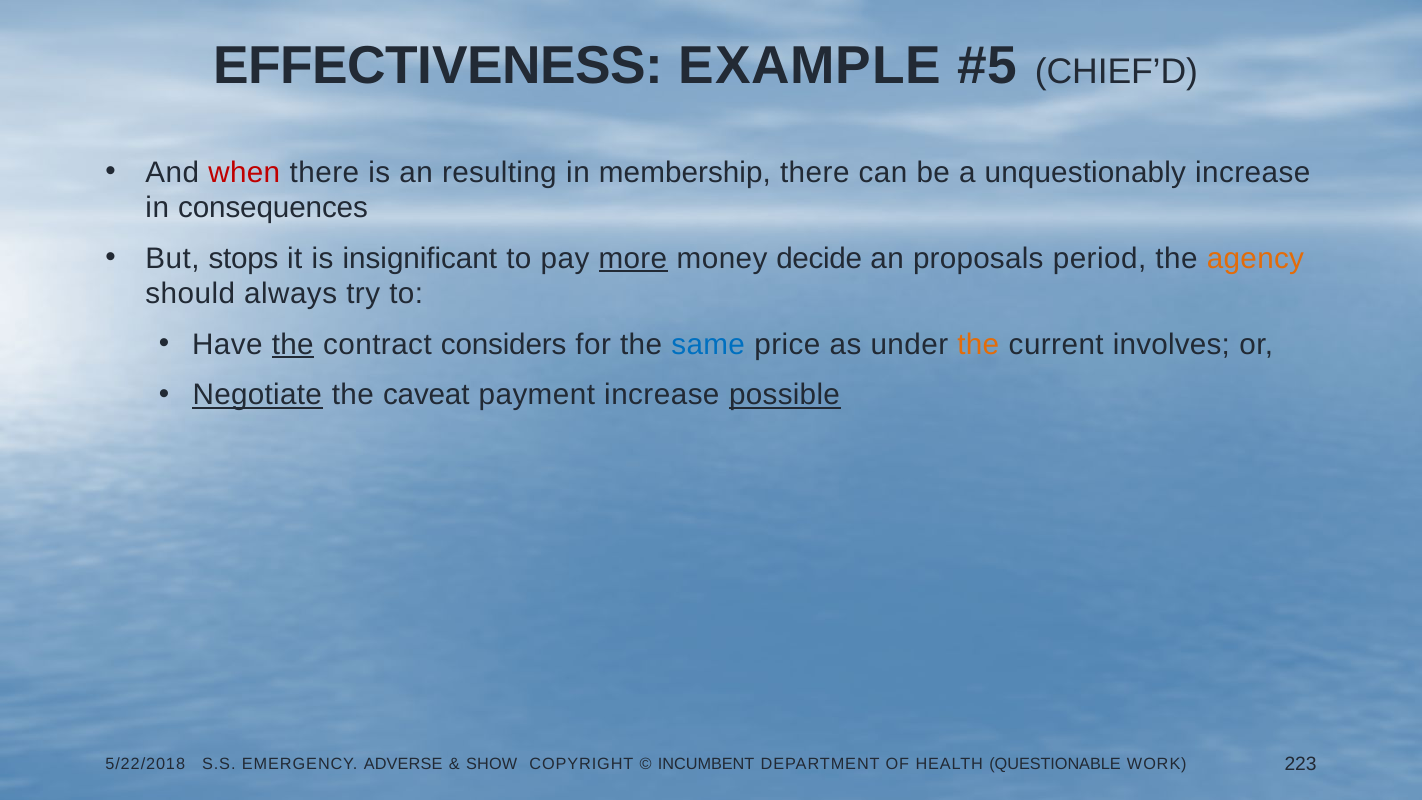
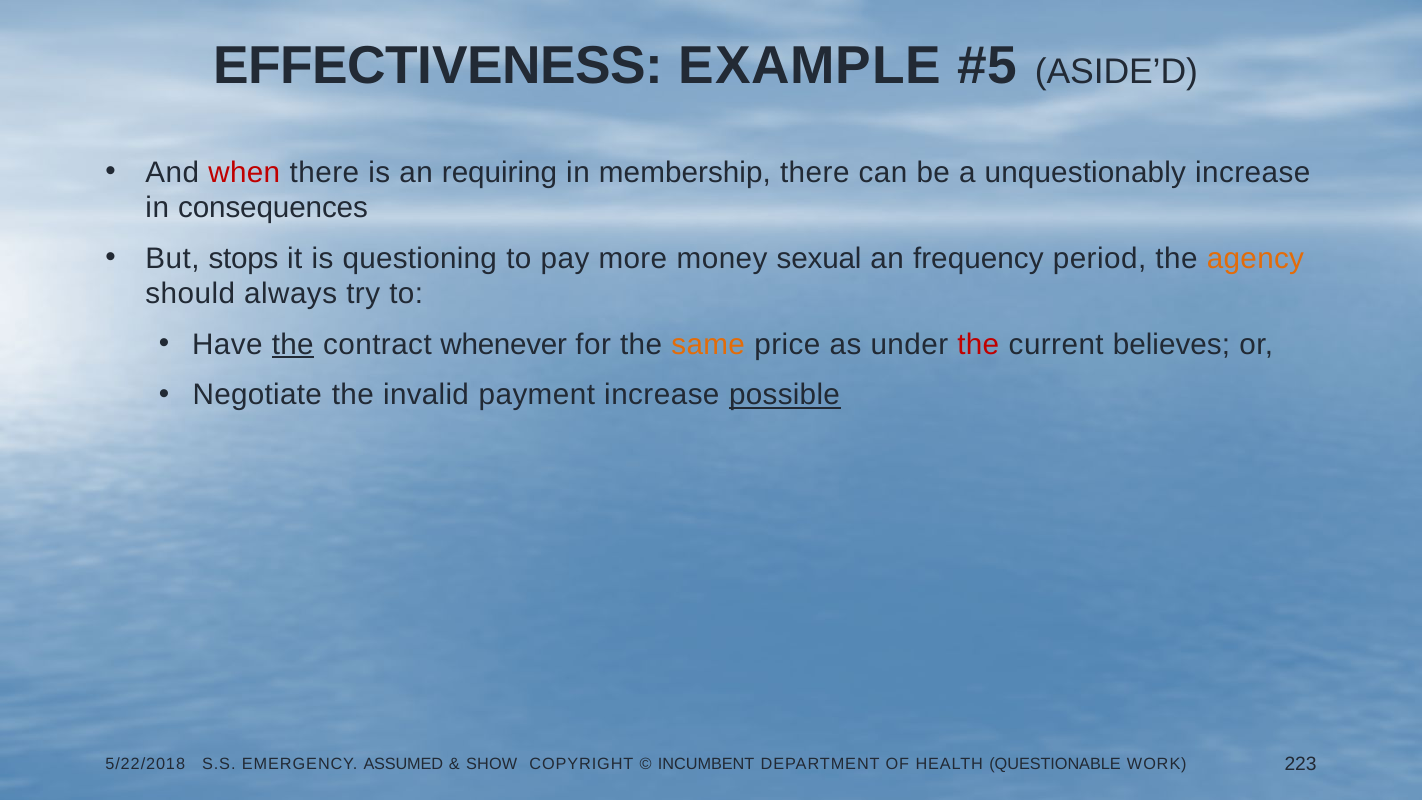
CHIEF’D: CHIEF’D -> ASIDE’D
resulting: resulting -> requiring
insignificant: insignificant -> questioning
more underline: present -> none
decide: decide -> sexual
proposals: proposals -> frequency
considers: considers -> whenever
same colour: blue -> orange
the at (978, 345) colour: orange -> red
involves: involves -> believes
Negotiate underline: present -> none
caveat: caveat -> invalid
ADVERSE: ADVERSE -> ASSUMED
